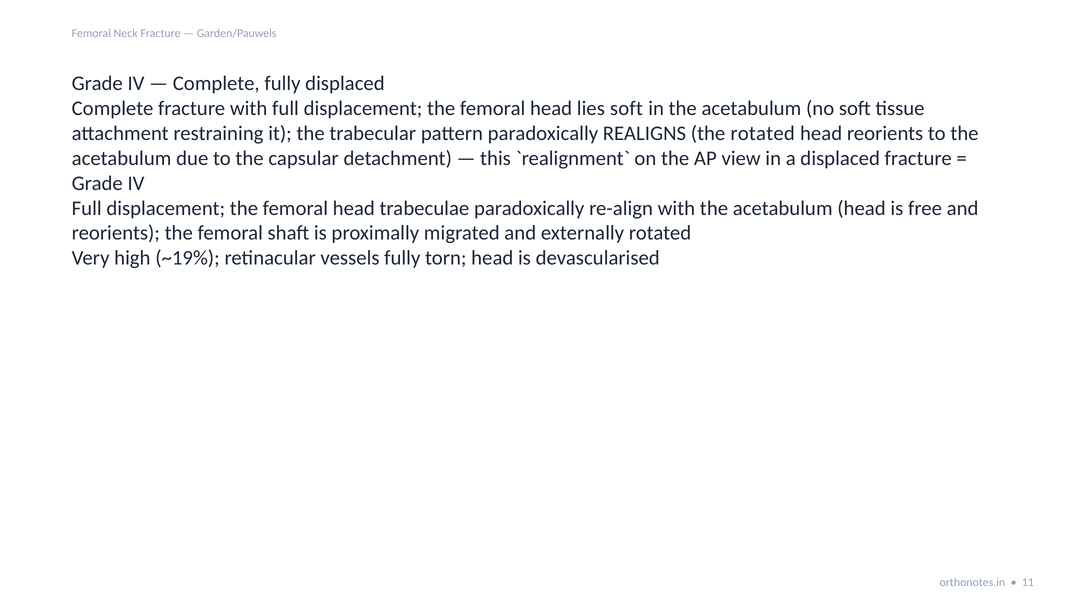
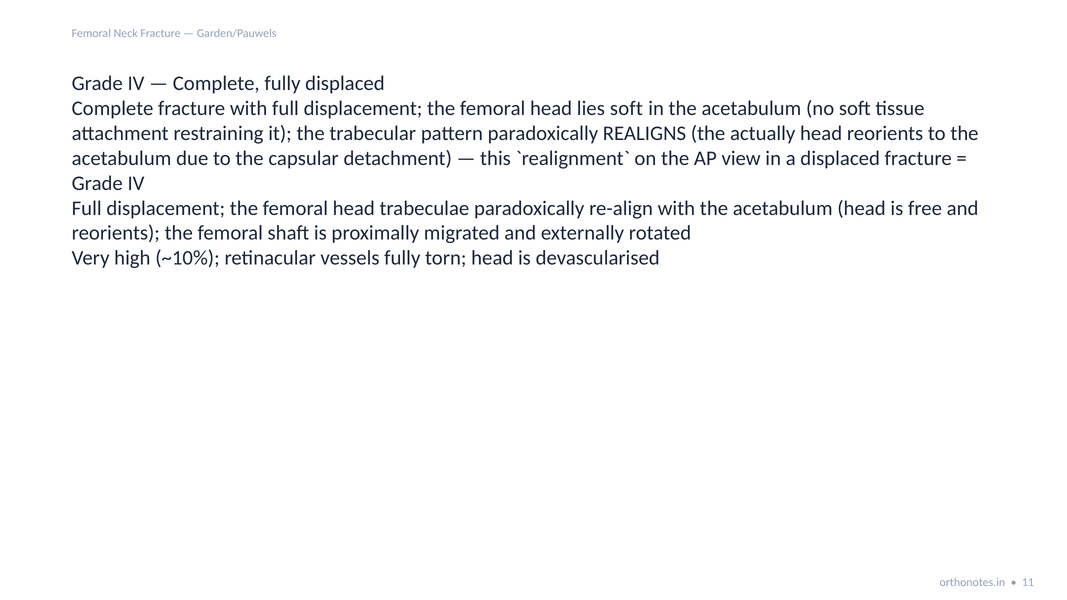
the rotated: rotated -> actually
~19%: ~19% -> ~10%
